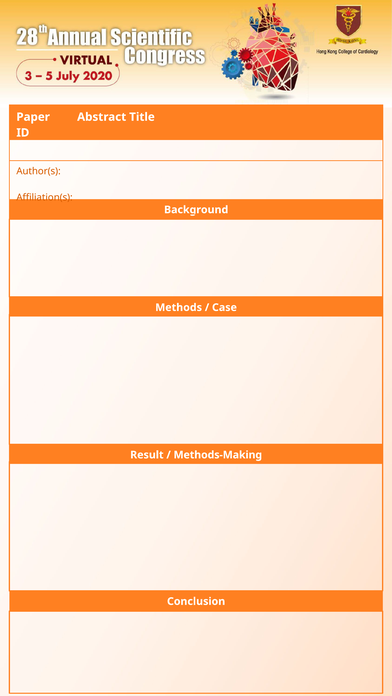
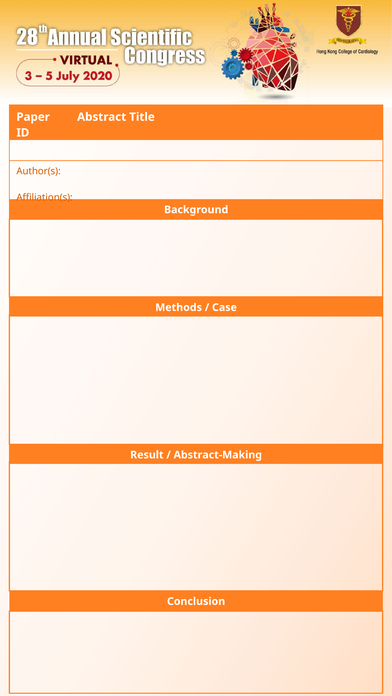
Methods-Making: Methods-Making -> Abstract-Making
